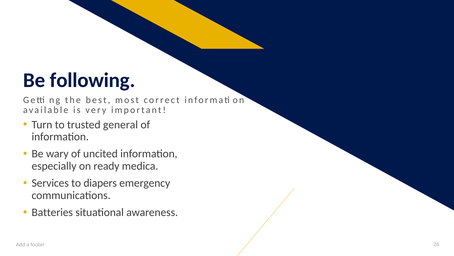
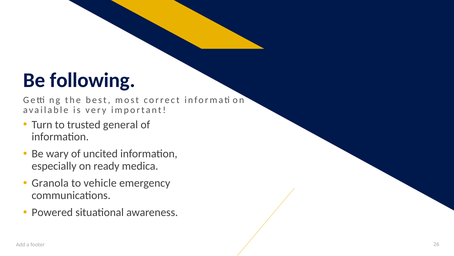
Services: Services -> Granola
diapers: diapers -> vehicle
Batteries: Batteries -> Powered
